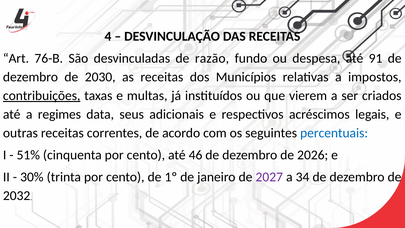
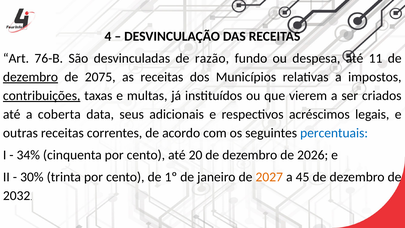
91: 91 -> 11
dezembro at (30, 77) underline: none -> present
2030: 2030 -> 2075
regimes: regimes -> coberta
51%: 51% -> 34%
46: 46 -> 20
2027 colour: purple -> orange
34: 34 -> 45
